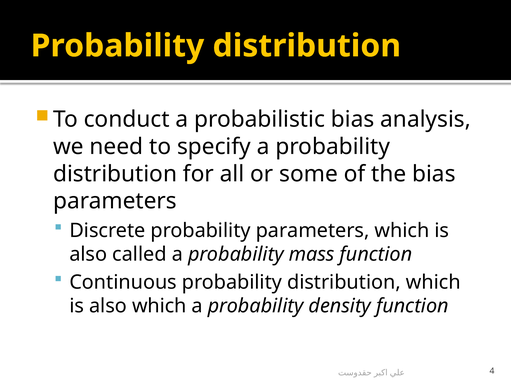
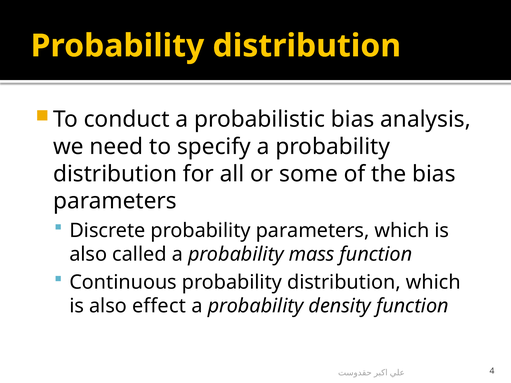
also which: which -> effect
